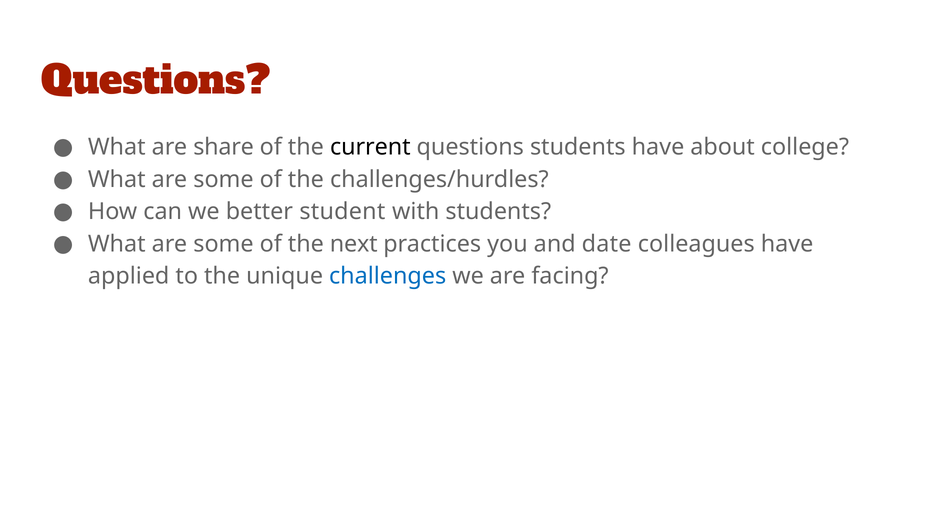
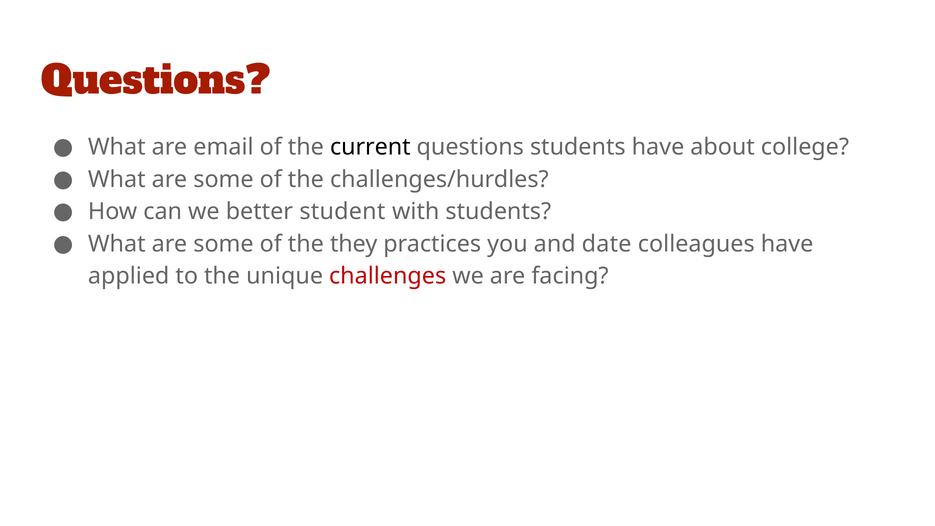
share: share -> email
next: next -> they
challenges colour: blue -> red
